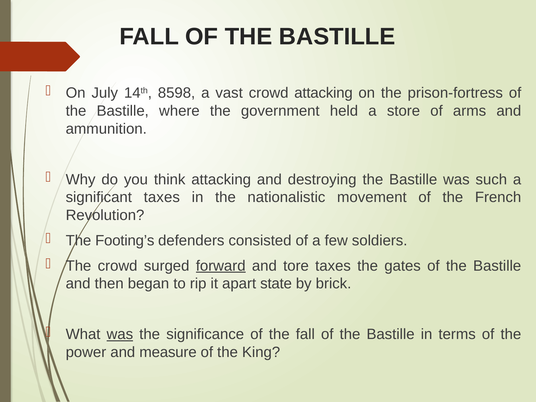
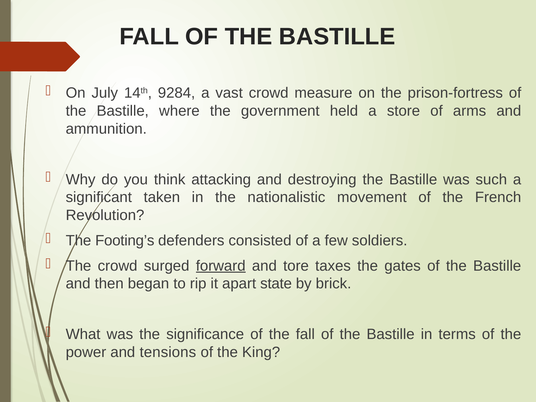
8598: 8598 -> 9284
crowd attacking: attacking -> measure
significant taxes: taxes -> taken
was at (120, 334) underline: present -> none
measure: measure -> tensions
